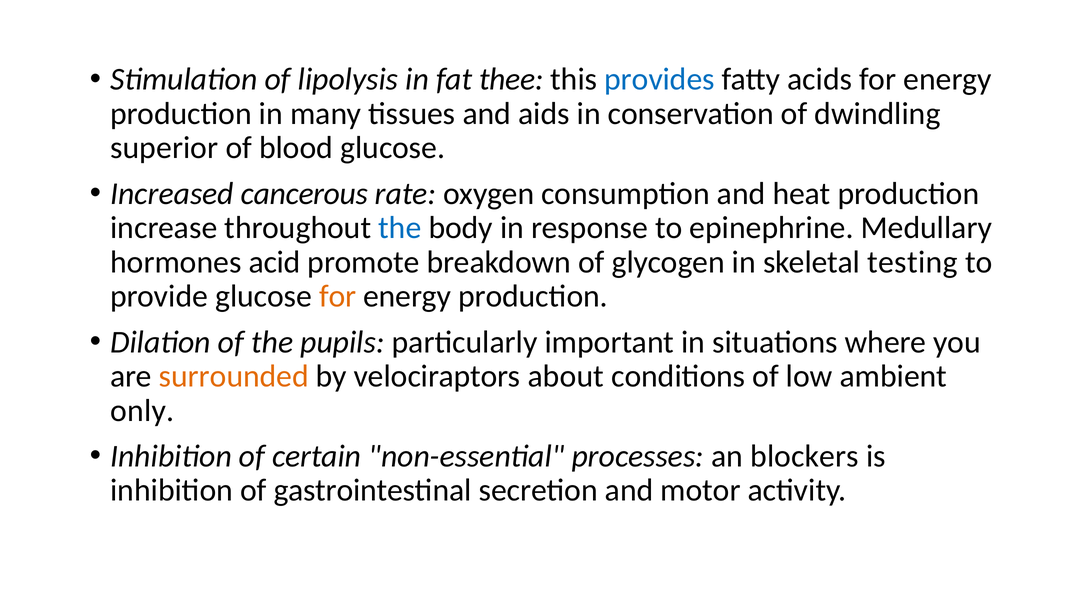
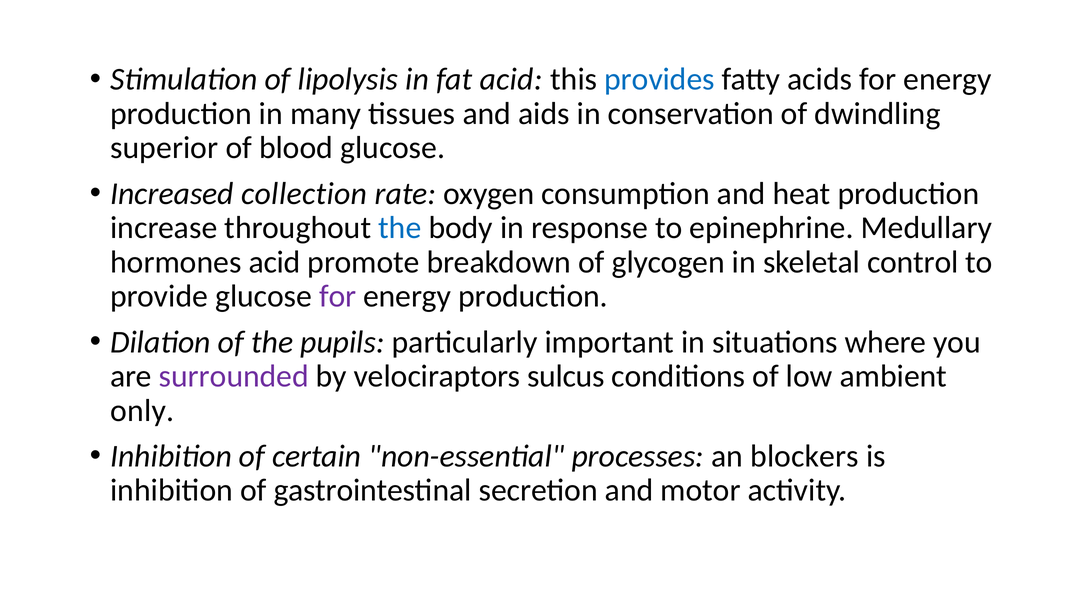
fat thee: thee -> acid
cancerous: cancerous -> collection
testing: testing -> control
for at (338, 296) colour: orange -> purple
surrounded colour: orange -> purple
about: about -> sulcus
